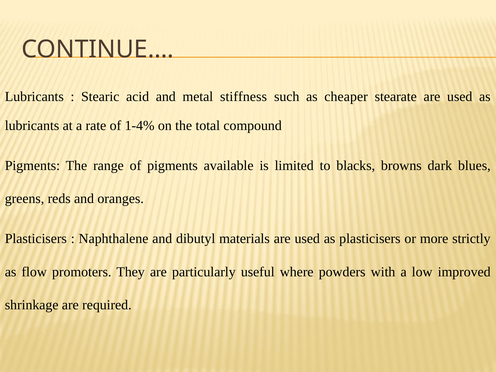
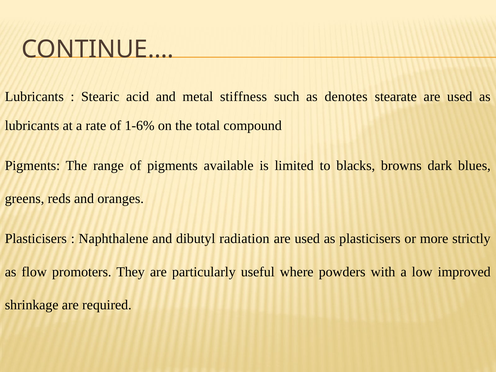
cheaper: cheaper -> denotes
1-4%: 1-4% -> 1-6%
materials: materials -> radiation
